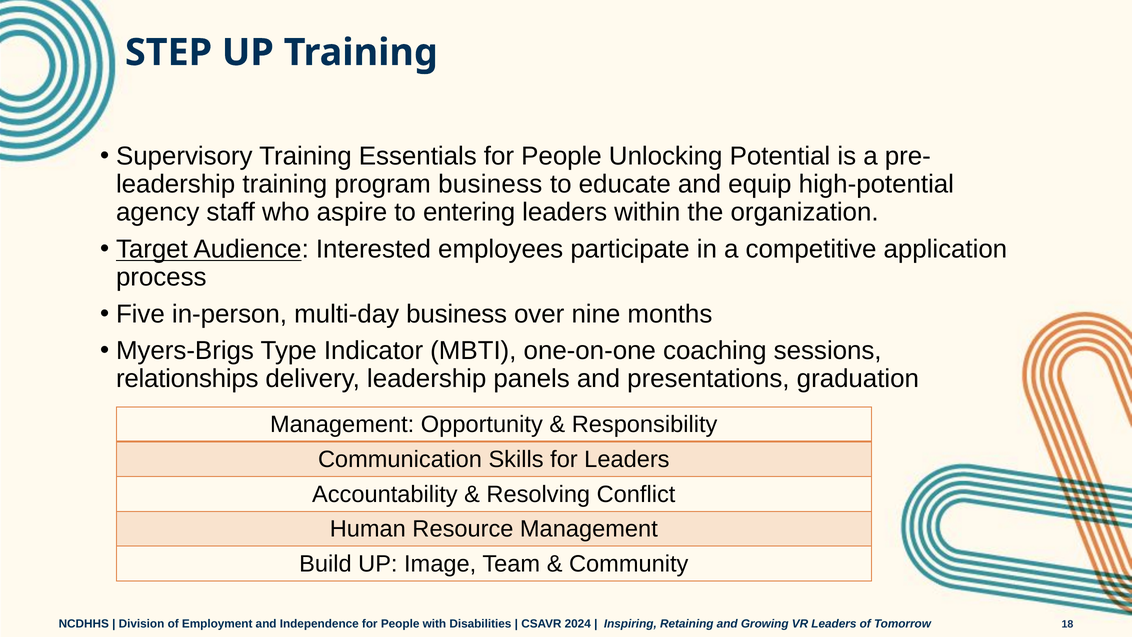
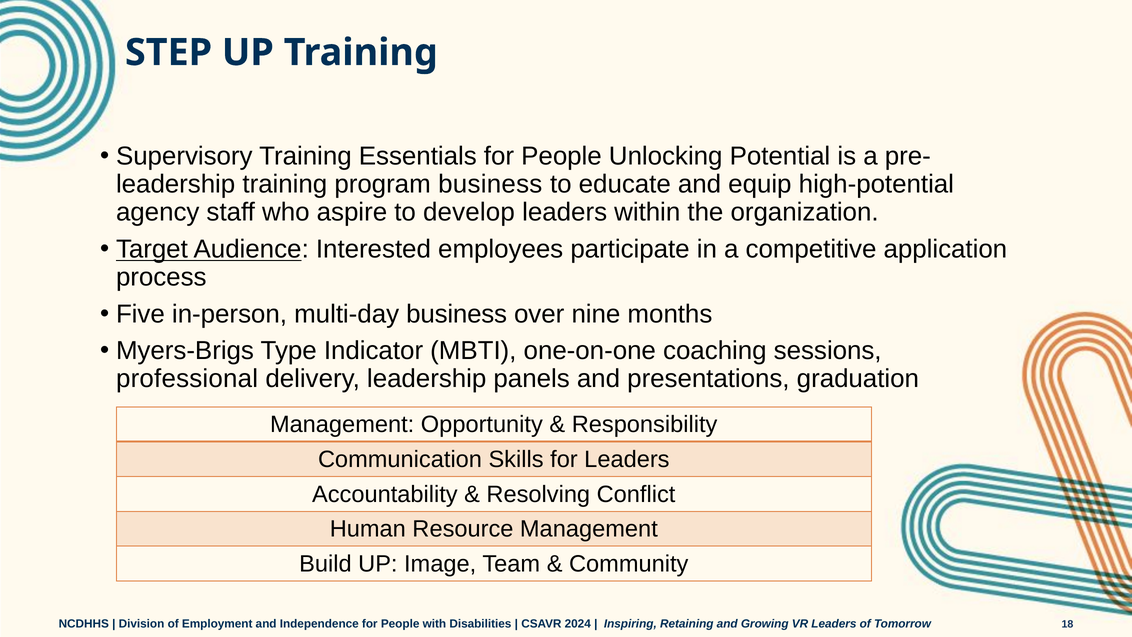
entering: entering -> develop
relationships: relationships -> professional
